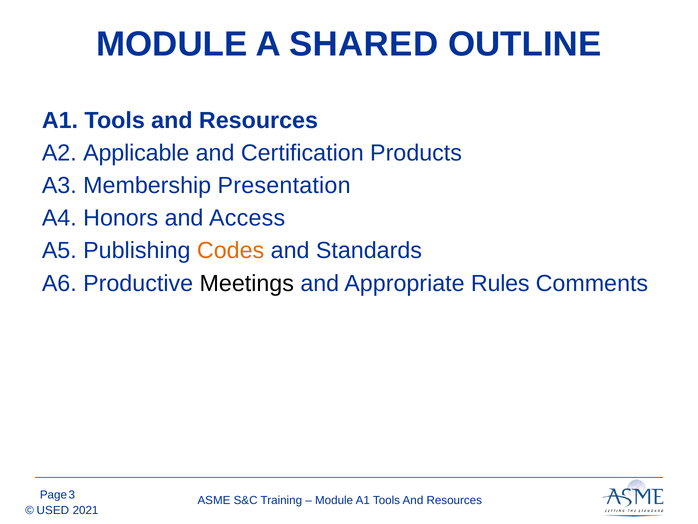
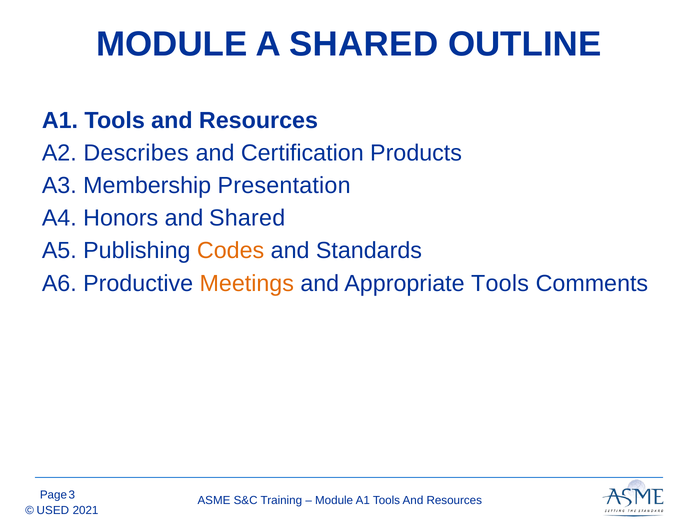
Applicable: Applicable -> Describes
and Access: Access -> Shared
Meetings colour: black -> orange
Appropriate Rules: Rules -> Tools
